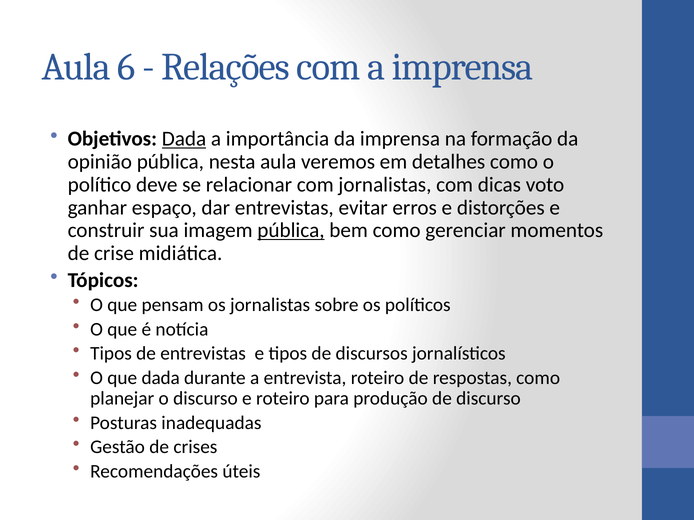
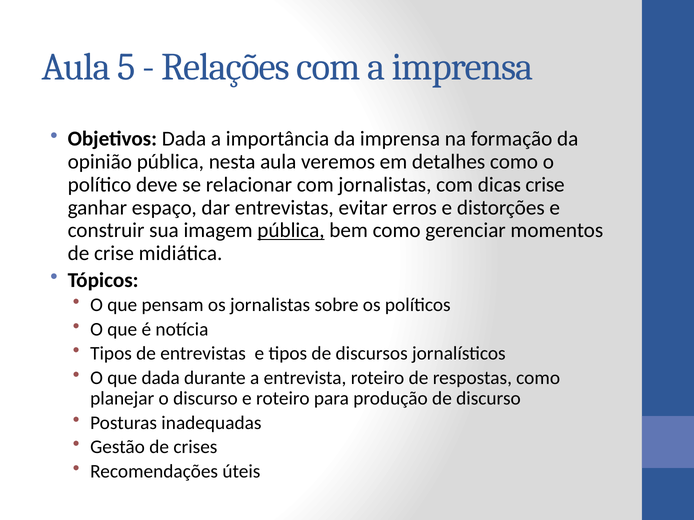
6: 6 -> 5
Dada at (184, 139) underline: present -> none
dicas voto: voto -> crise
